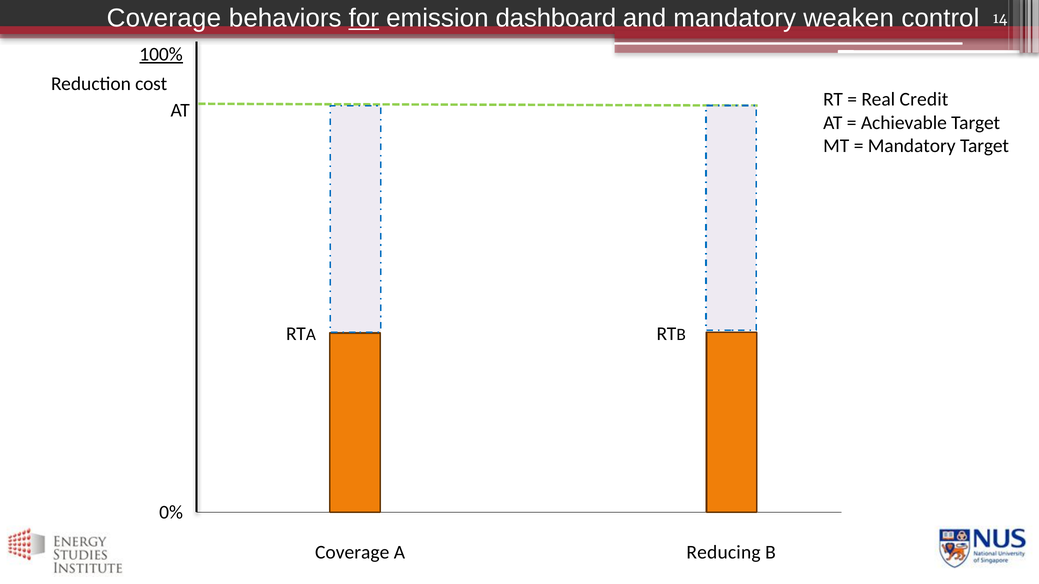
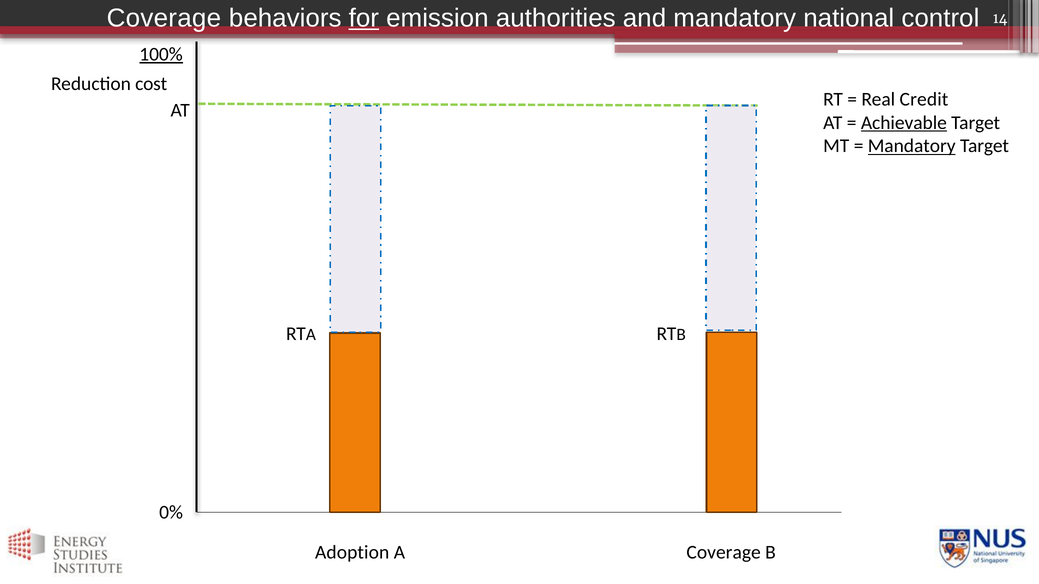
dashboard: dashboard -> authorities
weaken: weaken -> national
Achievable underline: none -> present
Mandatory at (912, 146) underline: none -> present
Coverage at (352, 553): Coverage -> Adoption
Reducing at (724, 553): Reducing -> Coverage
